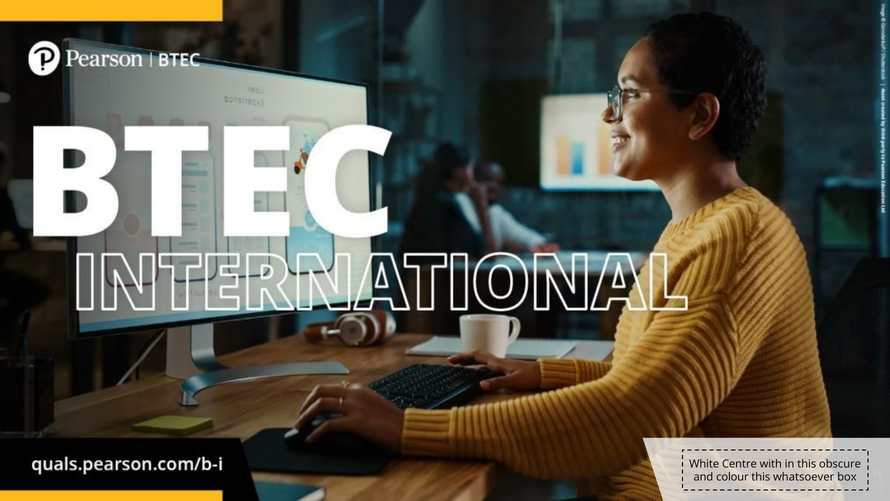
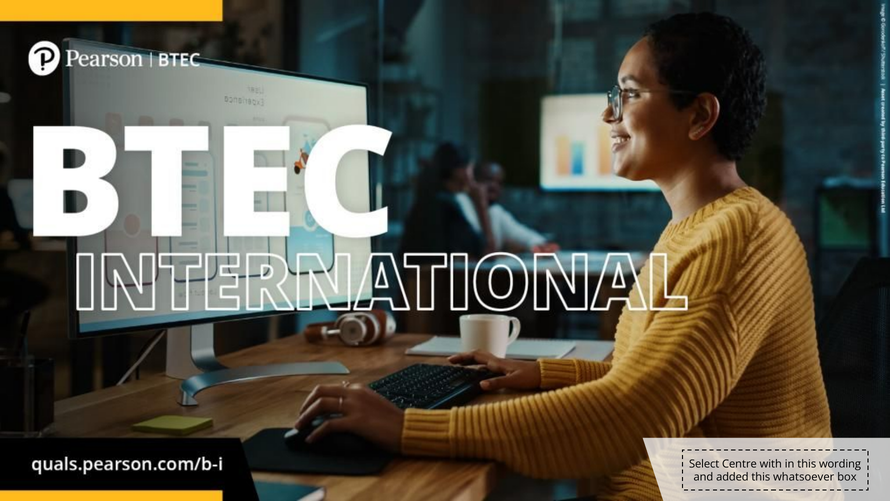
White: White -> Select
obscure: obscure -> wording
colour: colour -> added
